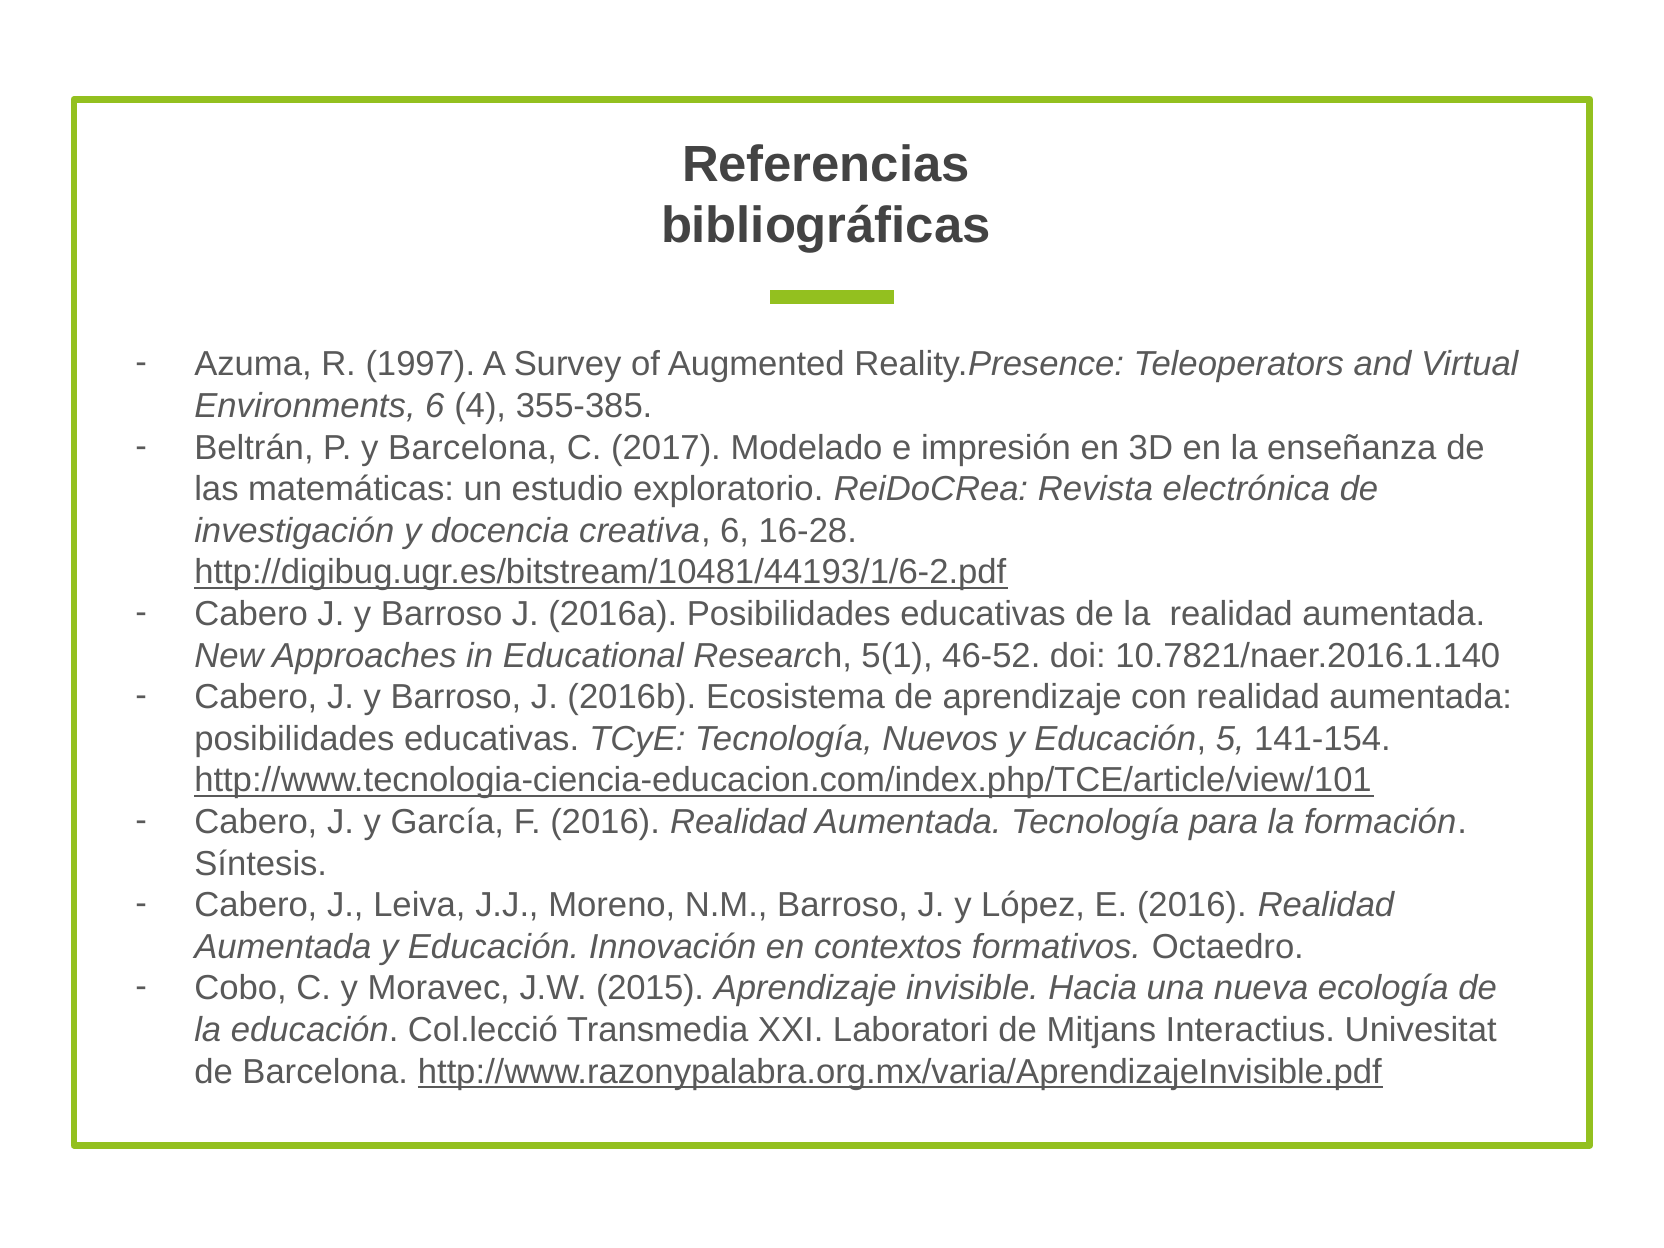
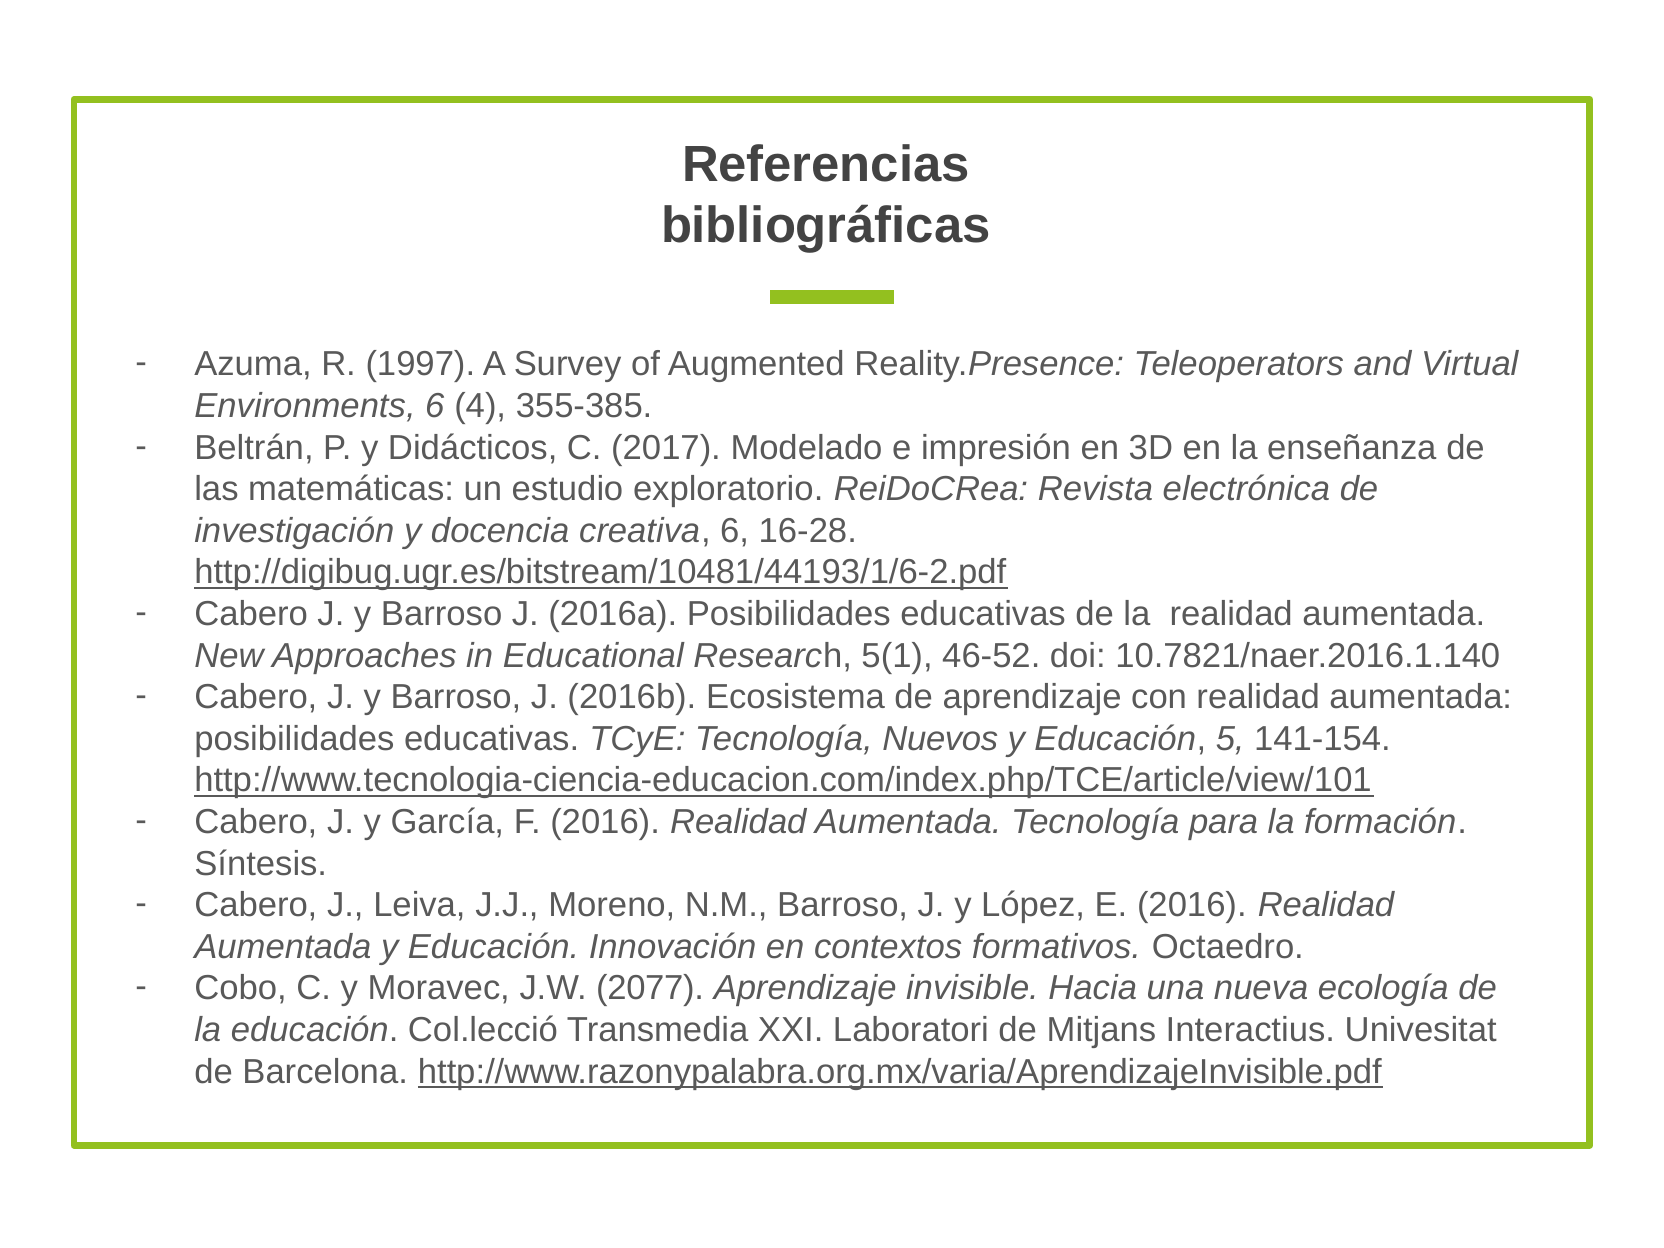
y Barcelona: Barcelona -> Didácticos
2015: 2015 -> 2077
